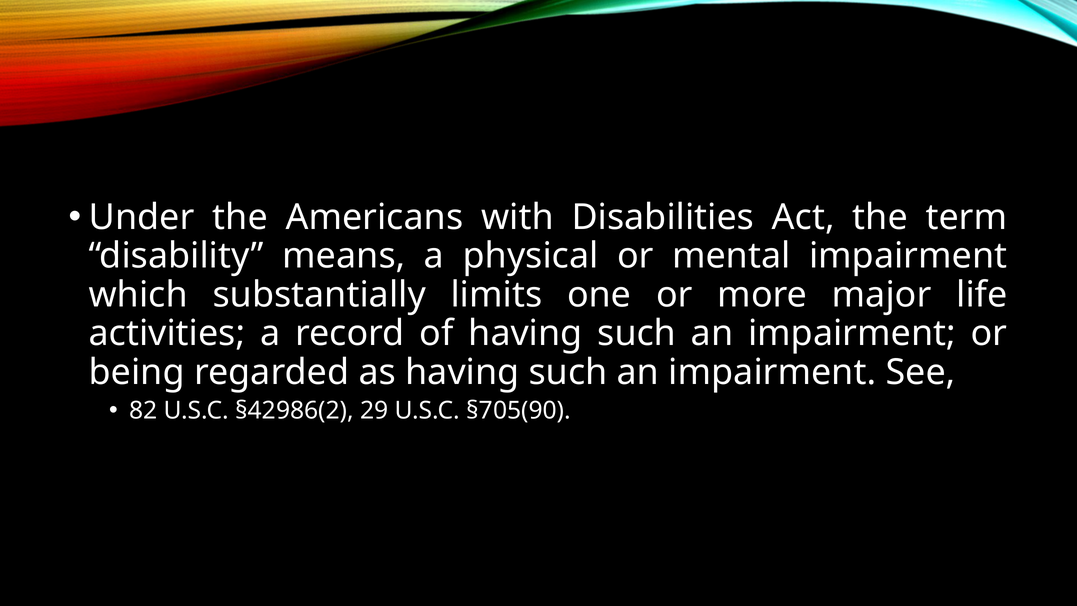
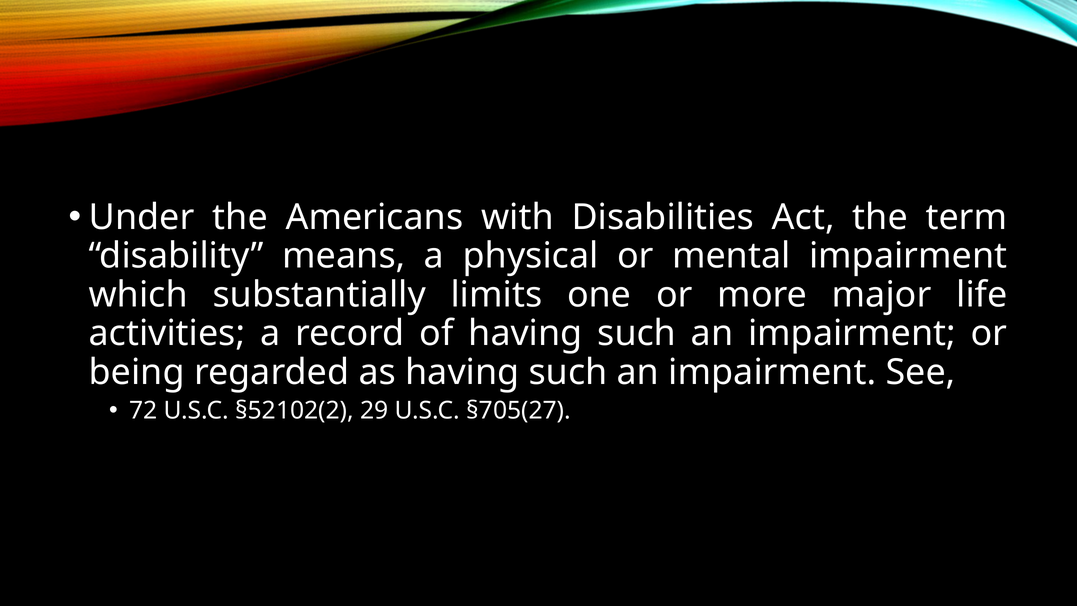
82: 82 -> 72
§42986(2: §42986(2 -> §52102(2
§705(90: §705(90 -> §705(27
